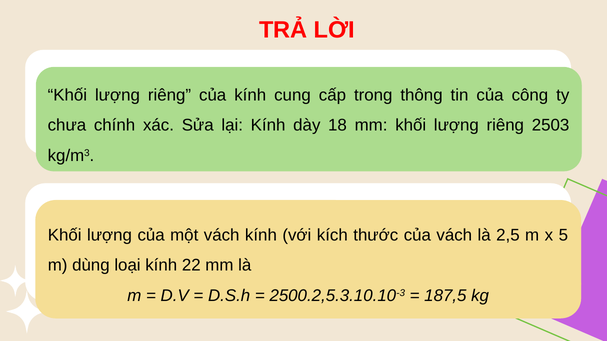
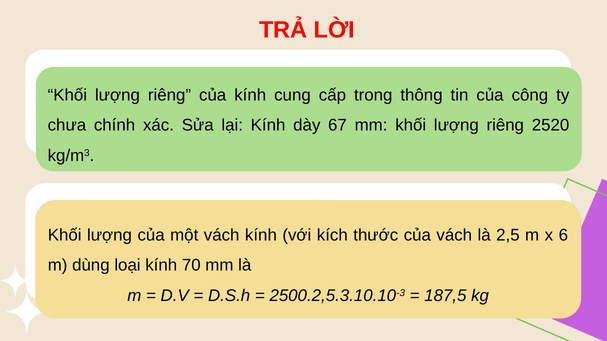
18: 18 -> 67
2503: 2503 -> 2520
5: 5 -> 6
22: 22 -> 70
